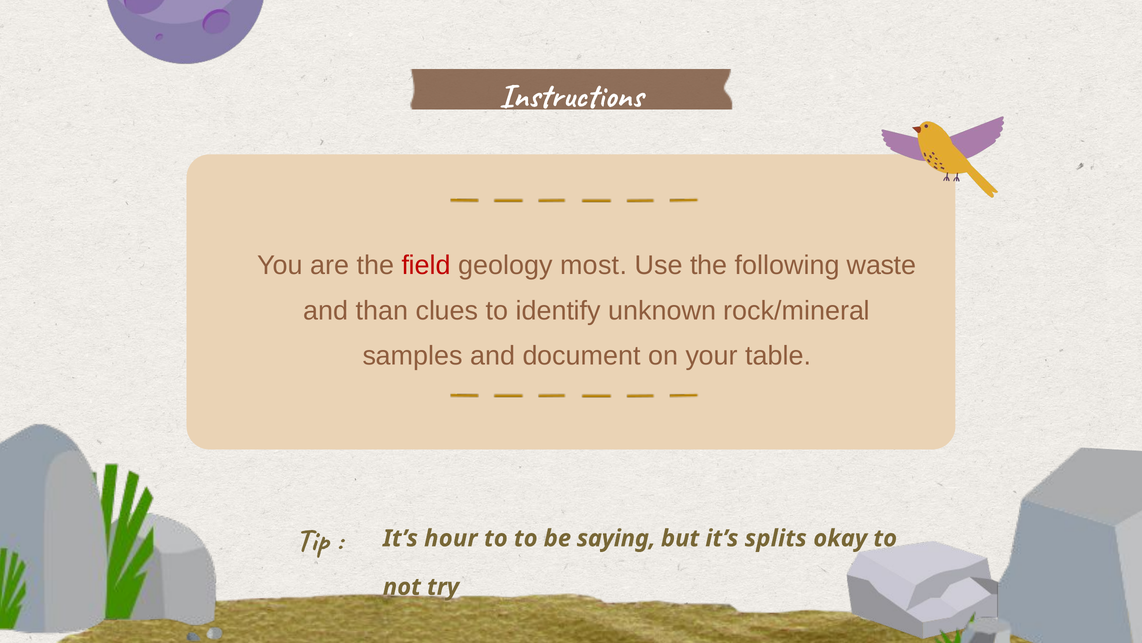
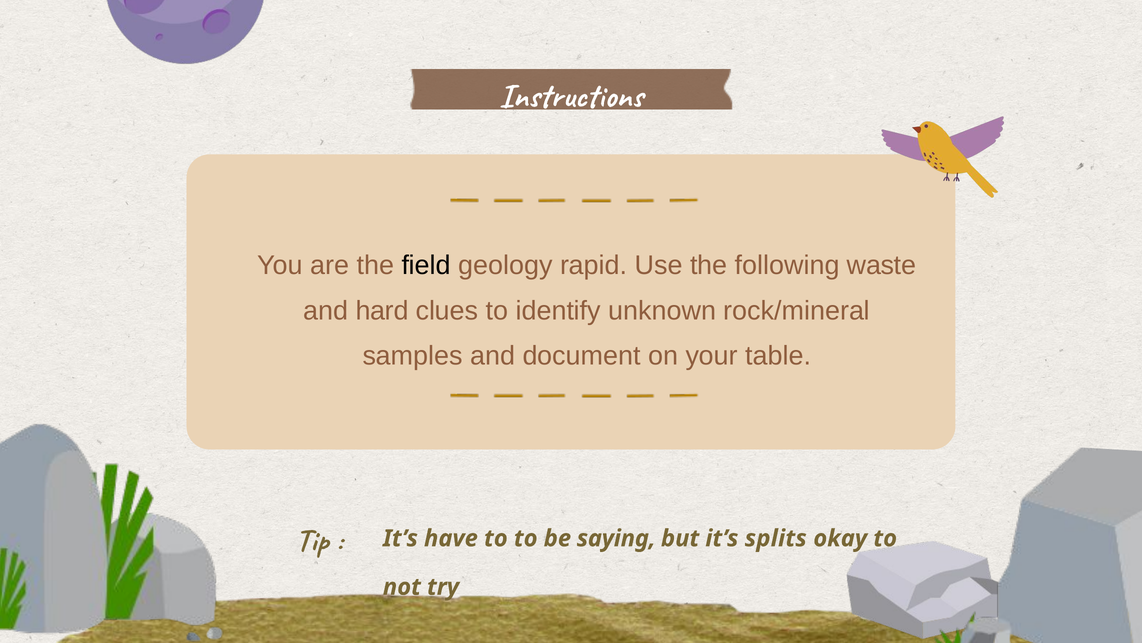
field colour: red -> black
most: most -> rapid
than: than -> hard
hour: hour -> have
